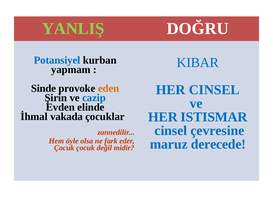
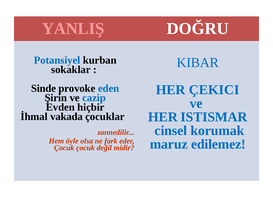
YANLIŞ colour: light green -> pink
yapmam: yapmam -> sokaklar
HER CINSEL: CINSEL -> ÇEKICI
eden colour: orange -> blue
elinde: elinde -> hiçbir
çevresine: çevresine -> korumak
derecede: derecede -> edilemez
